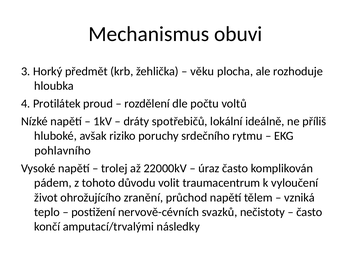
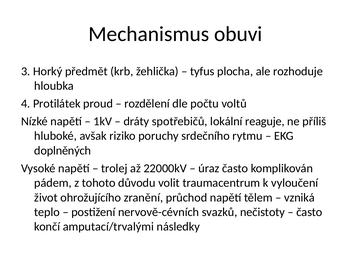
věku: věku -> tyfus
ideálně: ideálně -> reaguje
pohlavního: pohlavního -> doplněných
